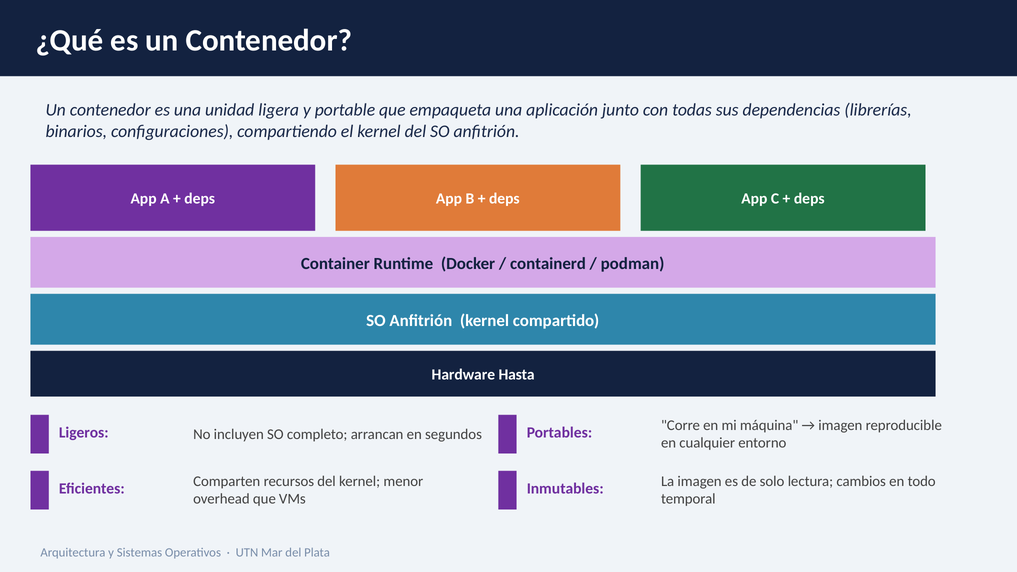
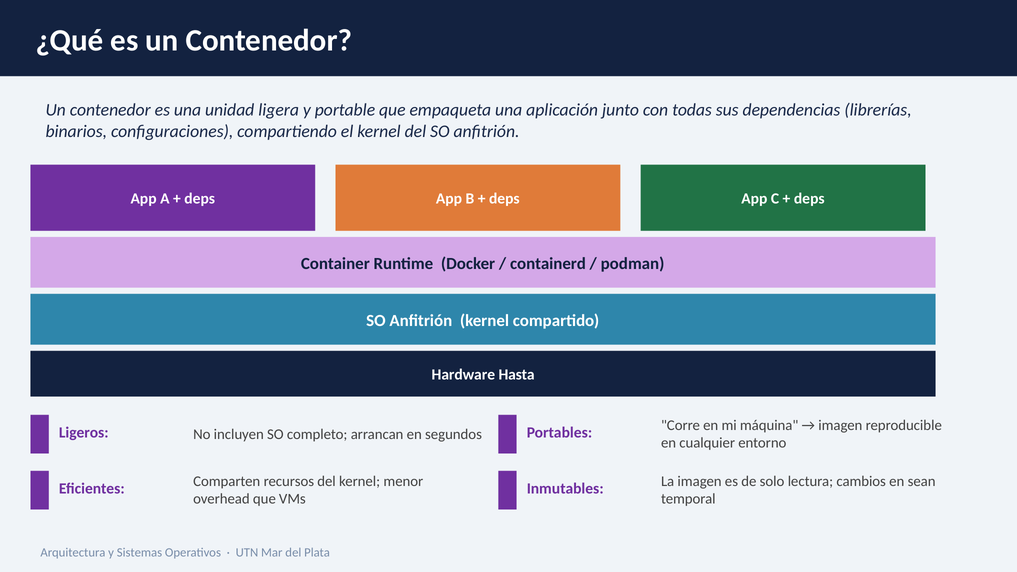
todo: todo -> sean
